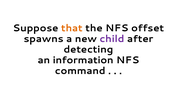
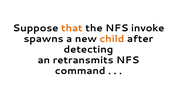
offset: offset -> invoke
child colour: purple -> orange
information: information -> retransmits
